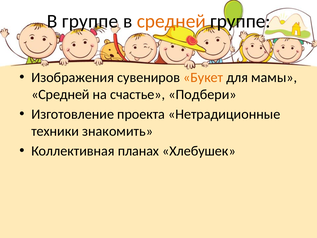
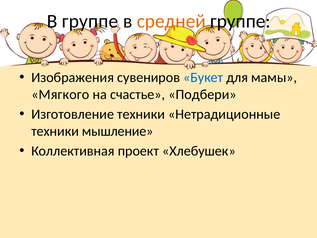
Букет colour: orange -> blue
Средней at (60, 94): Средней -> Мягкого
Изготовление проекта: проекта -> техники
знакомить: знакомить -> мышление
планах: планах -> проект
